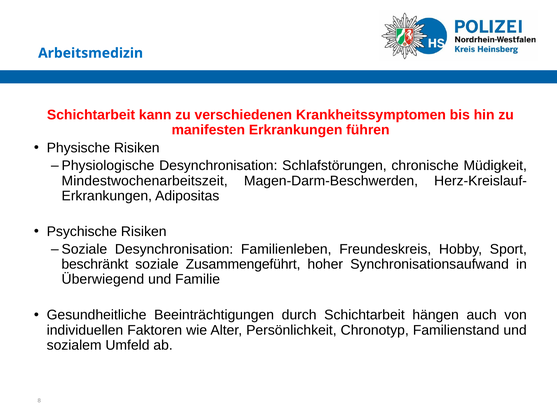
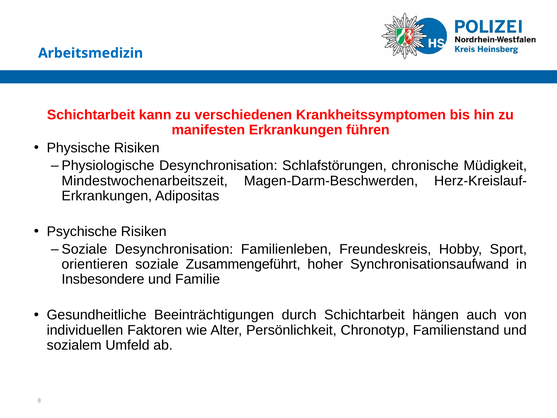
beschränkt: beschränkt -> orientieren
Überwiegend: Überwiegend -> Insbesondere
